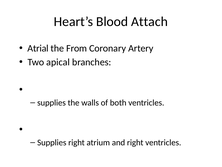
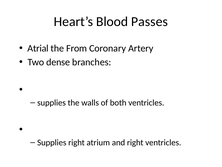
Attach: Attach -> Passes
apical: apical -> dense
